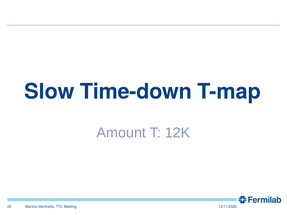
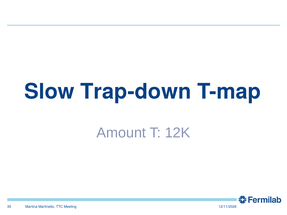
Time-down: Time-down -> Trap-down
